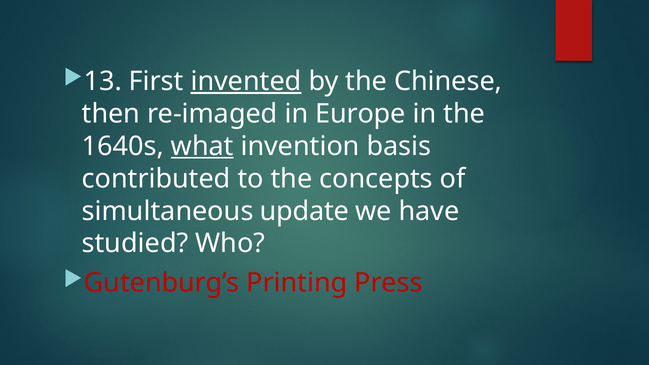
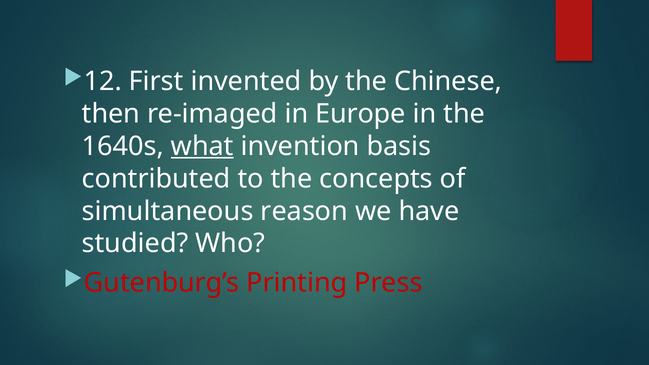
13: 13 -> 12
invented underline: present -> none
update: update -> reason
